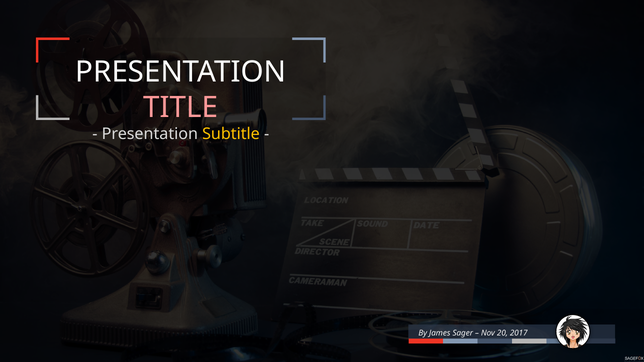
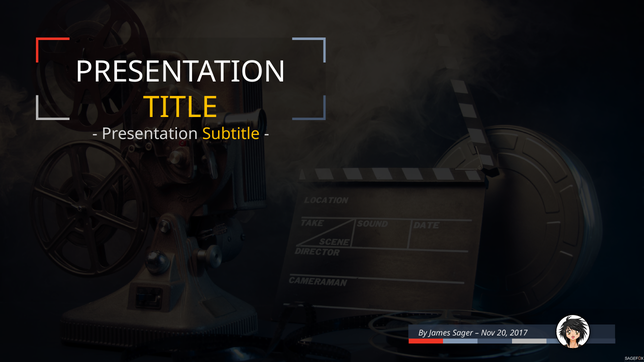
TITLE colour: pink -> yellow
